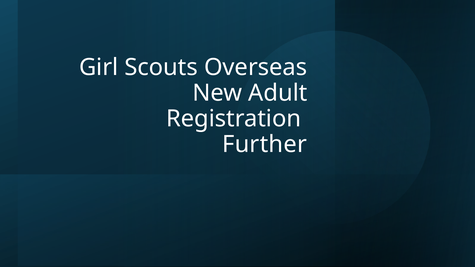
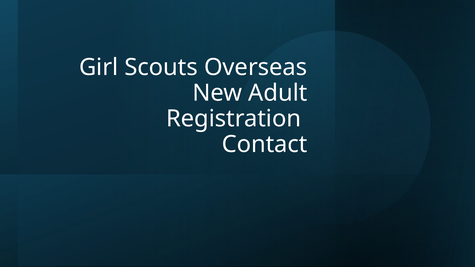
Further: Further -> Contact
